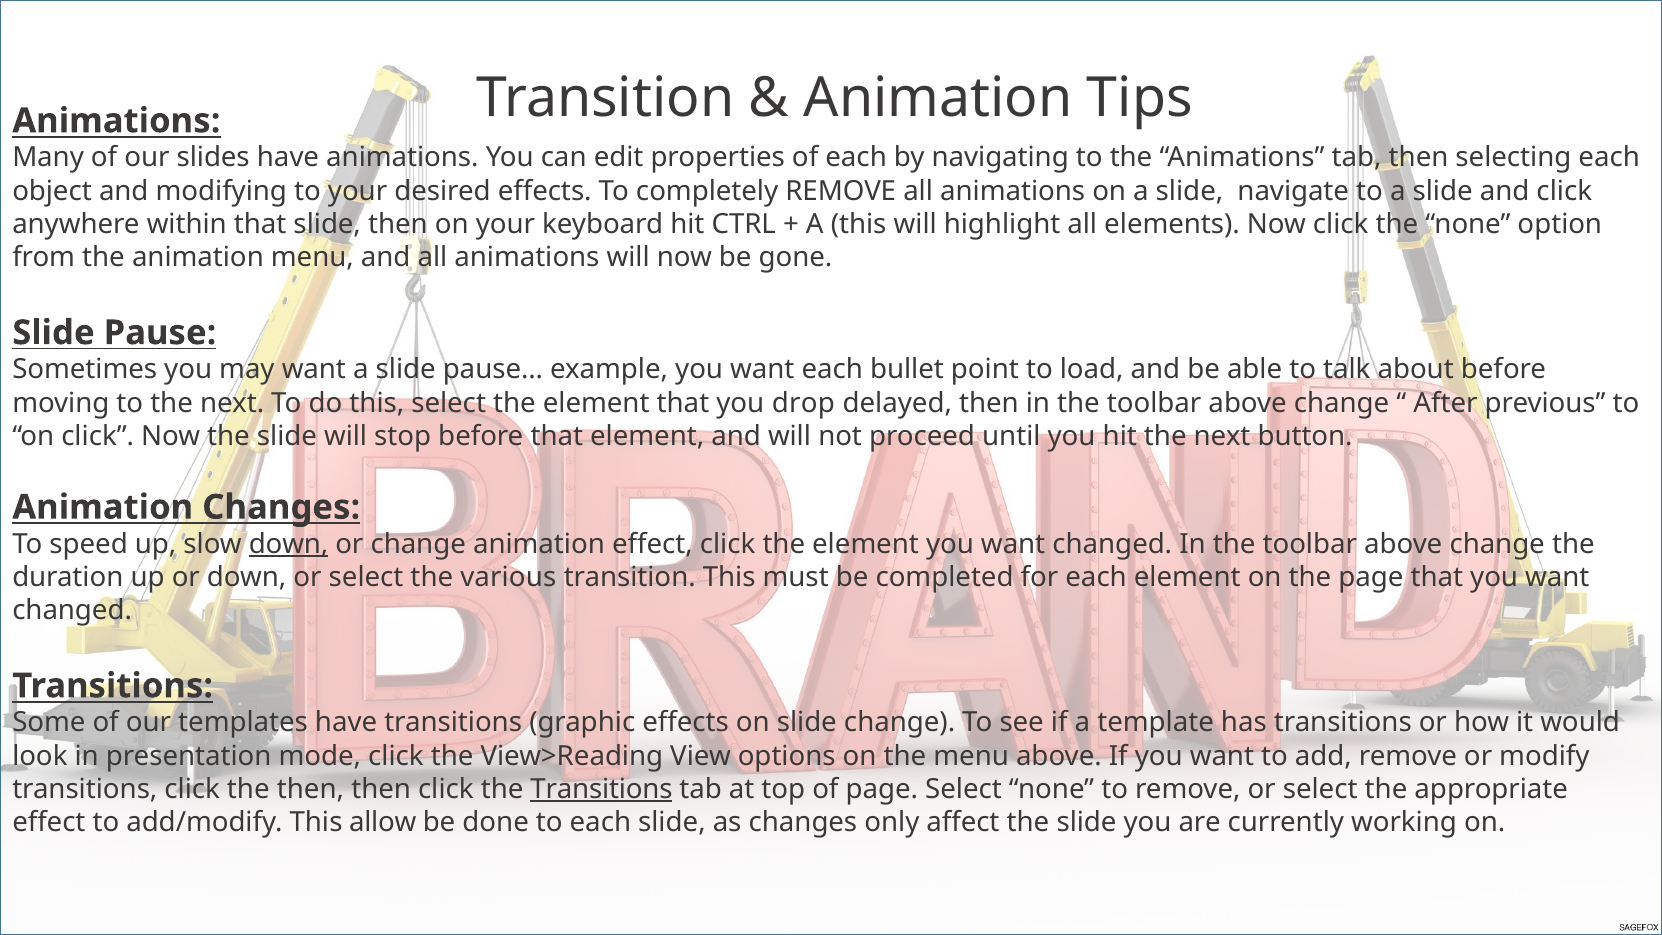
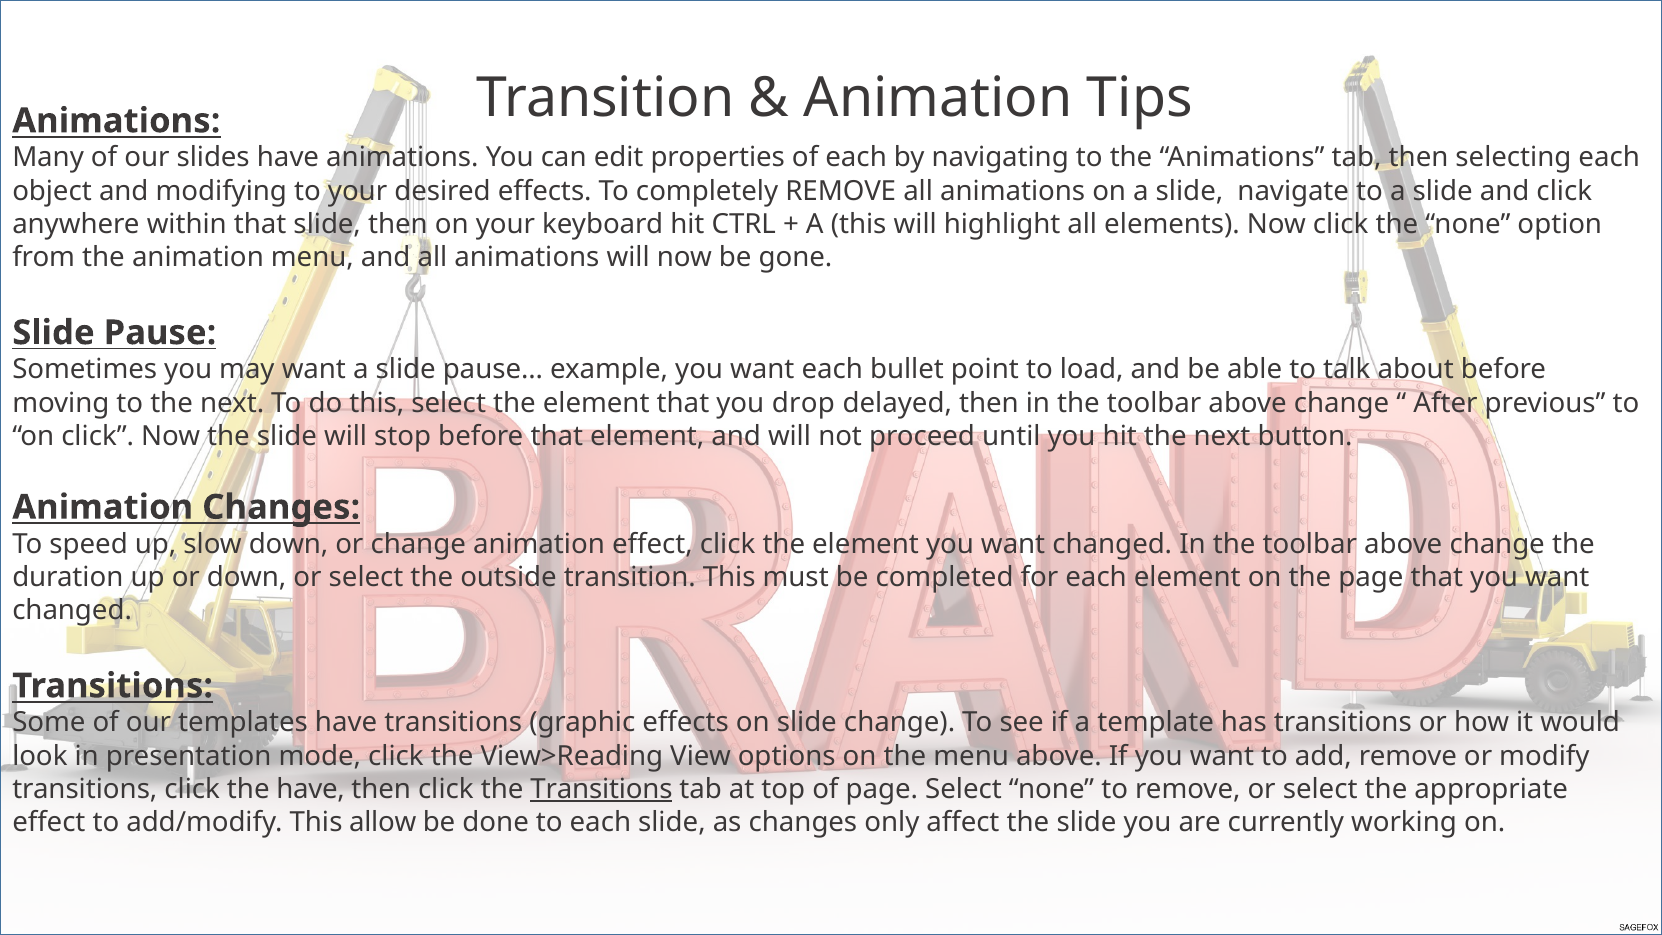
down at (289, 544) underline: present -> none
various: various -> outside
the then: then -> have
